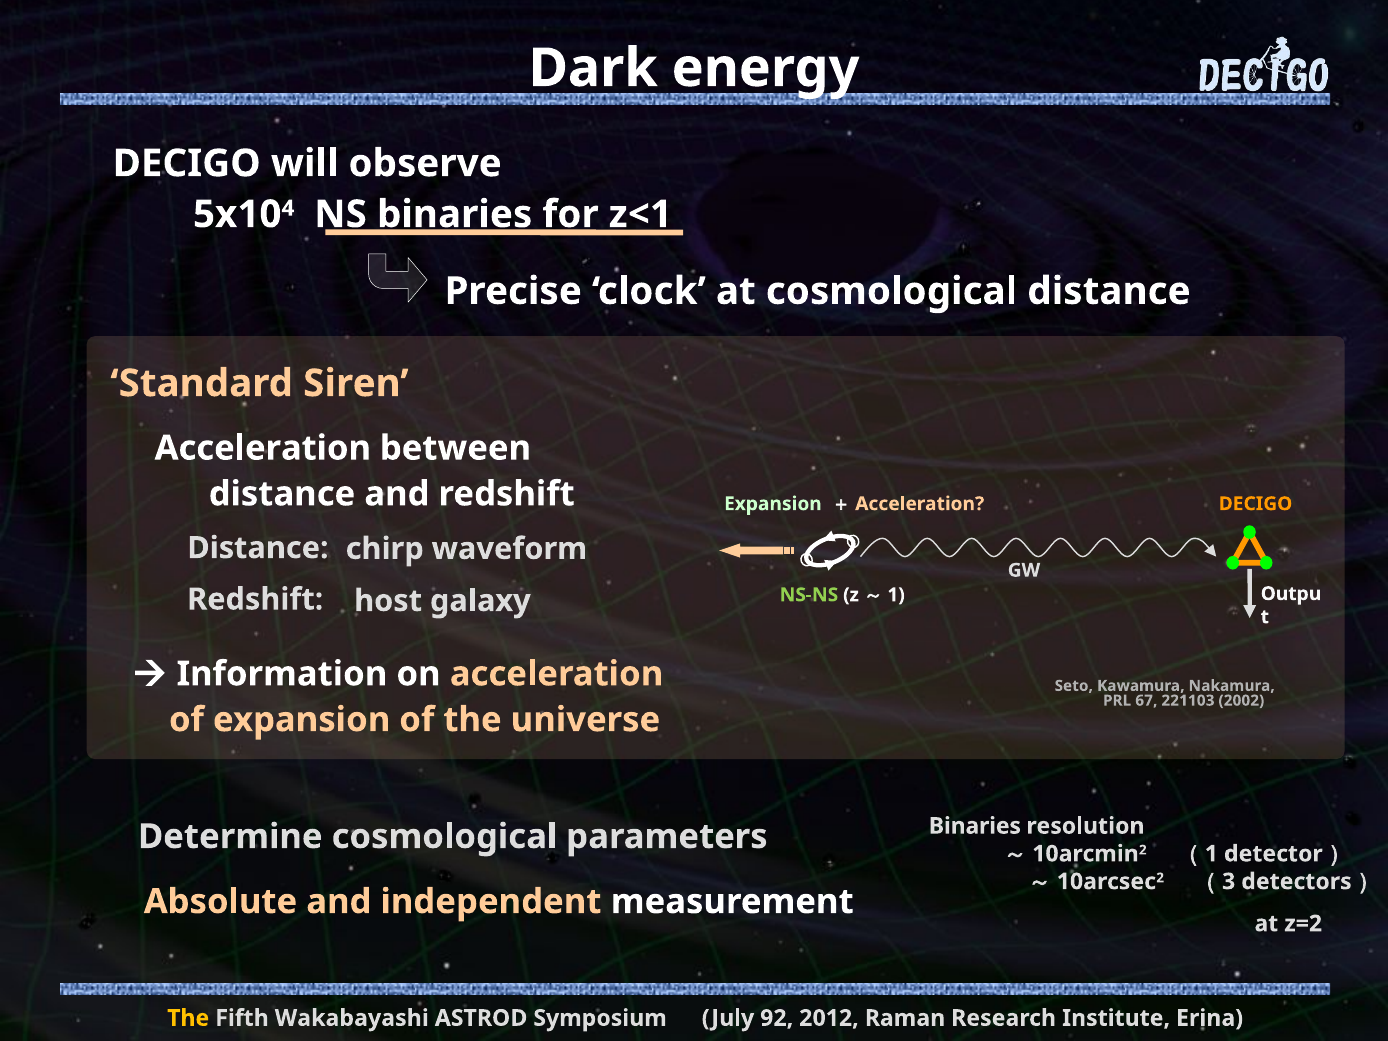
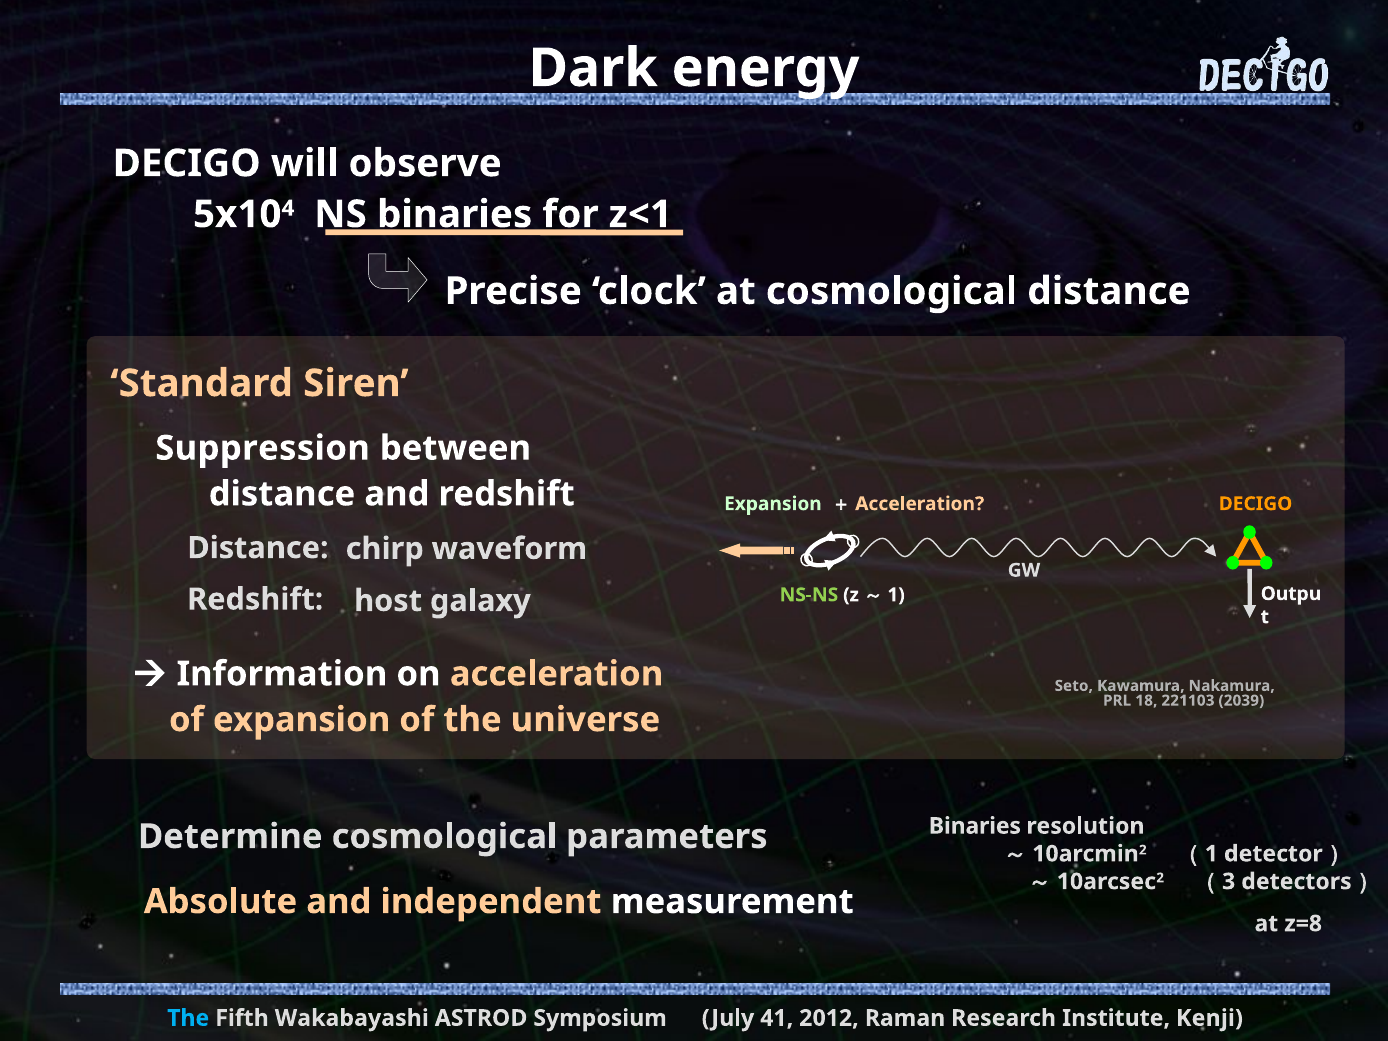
Acceleration at (263, 448): Acceleration -> Suppression
67: 67 -> 18
2002: 2002 -> 2039
z=2: z=2 -> z=8
The at (188, 1018) colour: yellow -> light blue
92: 92 -> 41
Erina: Erina -> Kenji
